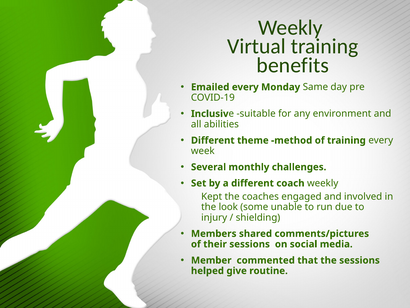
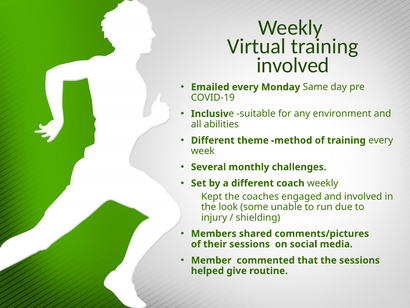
benefits at (293, 65): benefits -> involved
